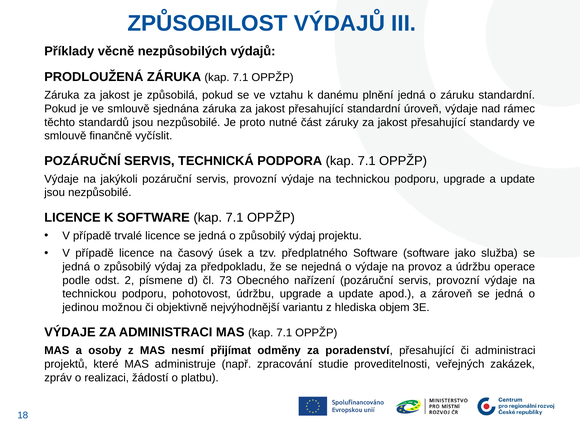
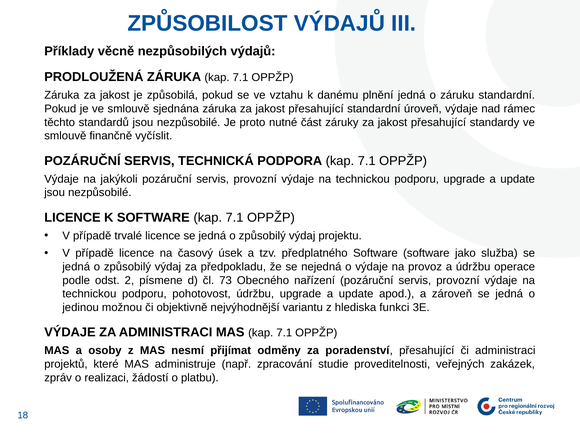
objem: objem -> funkci
